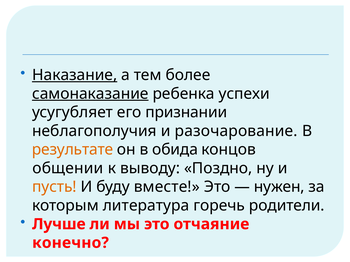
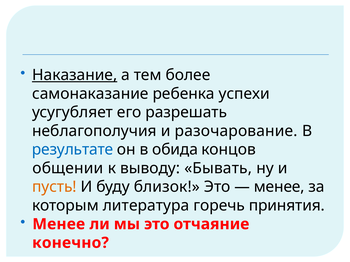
самонаказание underline: present -> none
признании: признании -> разрешать
результате colour: orange -> blue
Поздно: Поздно -> Бывать
вместе: вместе -> близок
нужен at (279, 187): нужен -> менее
родители: родители -> принятия
Лучше at (59, 225): Лучше -> Менее
